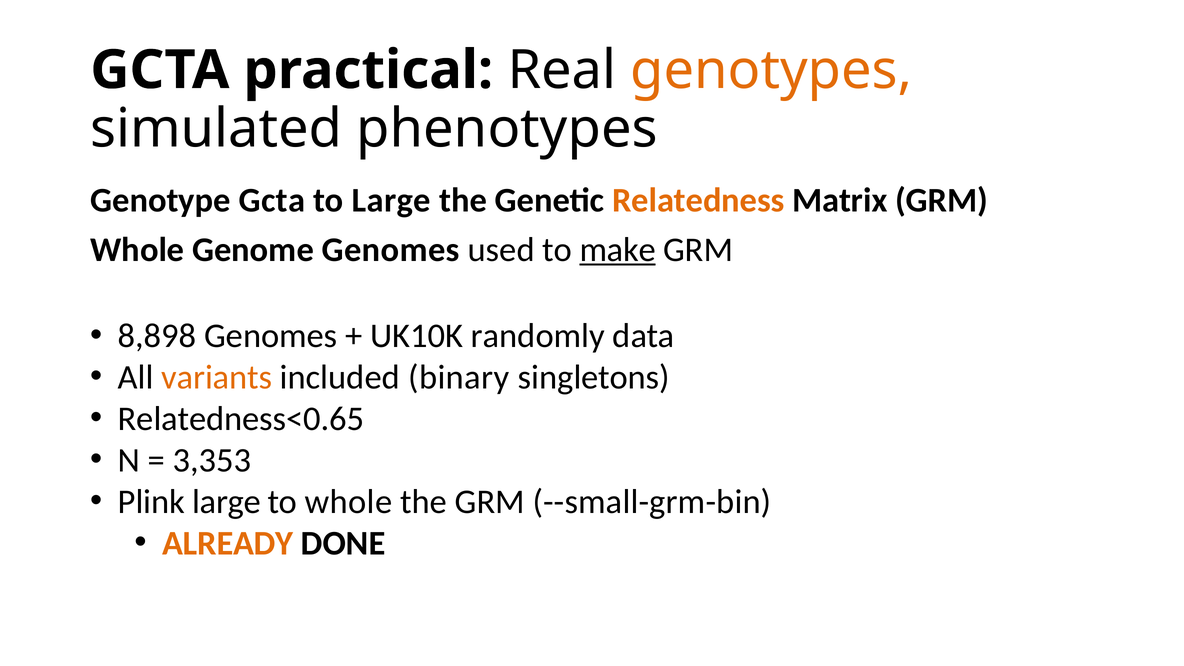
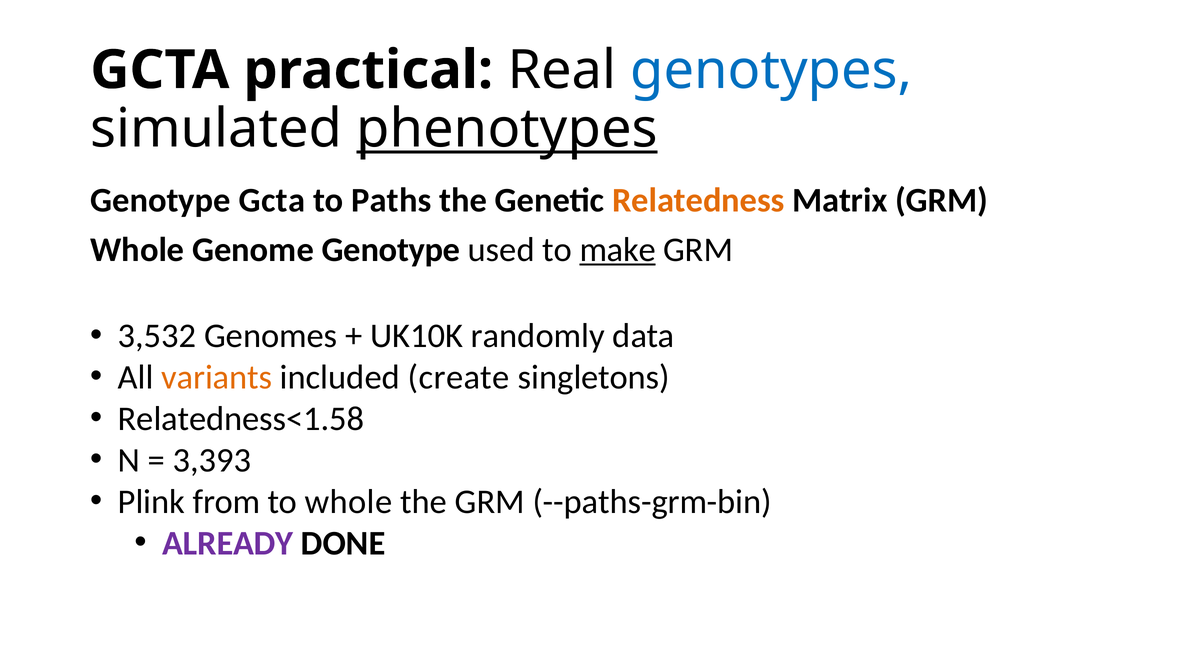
genotypes colour: orange -> blue
phenotypes underline: none -> present
to Large: Large -> Paths
Genome Genomes: Genomes -> Genotype
8,898: 8,898 -> 3,532
binary: binary -> create
Relatedness<0.65: Relatedness<0.65 -> Relatedness<1.58
3,353: 3,353 -> 3,393
Plink large: large -> from
--small-grm-bin: --small-grm-bin -> --paths-grm-bin
ALREADY colour: orange -> purple
